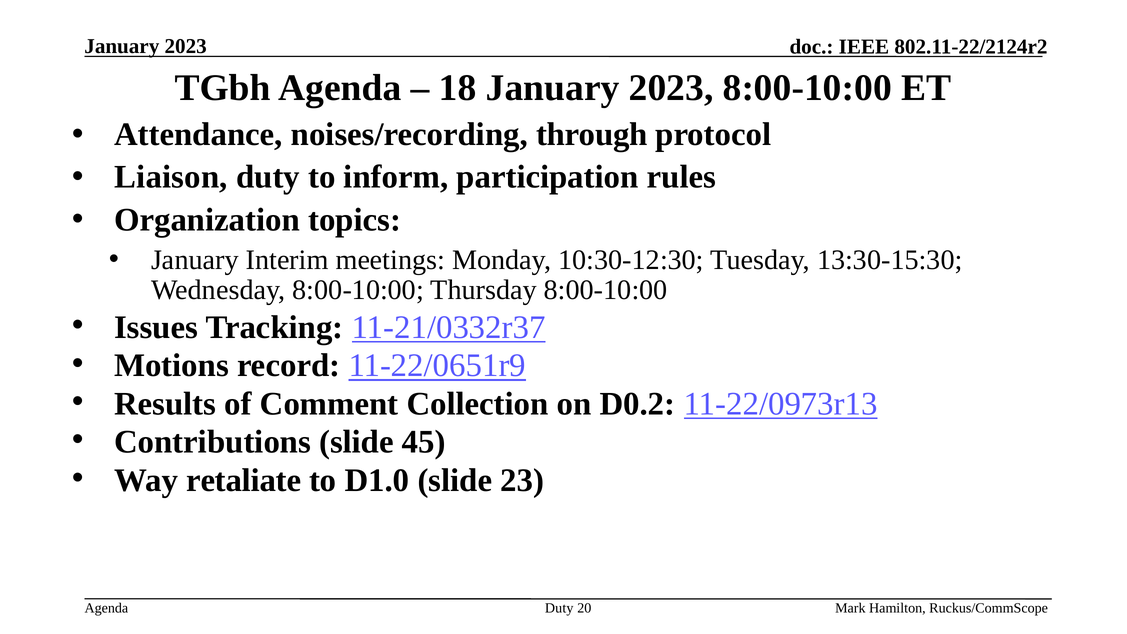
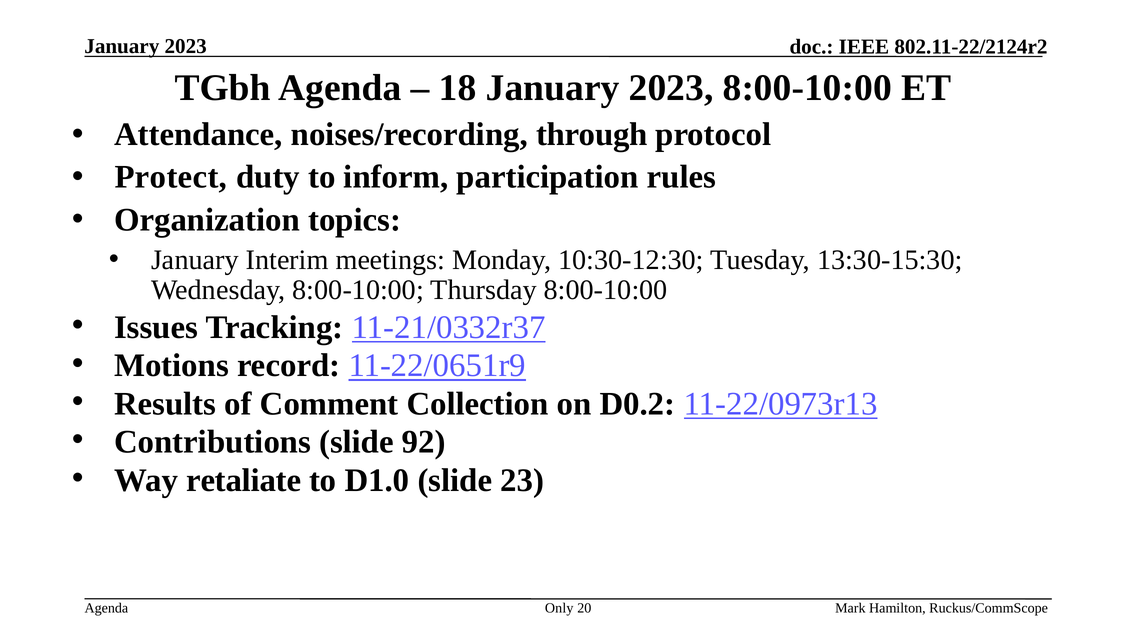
Liaison: Liaison -> Protect
45: 45 -> 92
Duty at (559, 608): Duty -> Only
